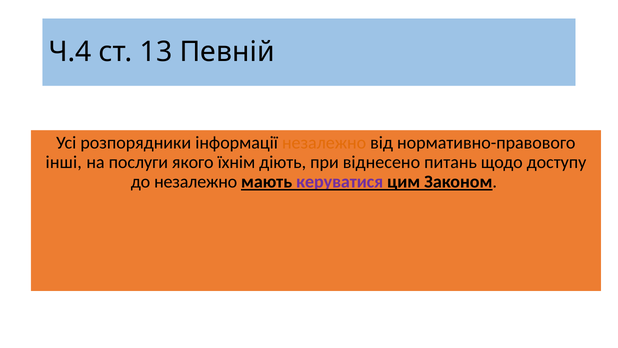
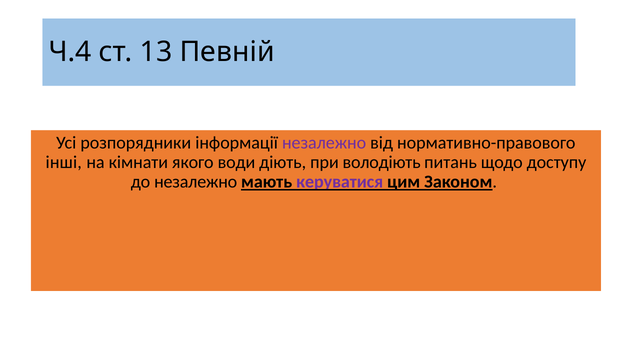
незалежно at (324, 143) colour: orange -> purple
послуги: послуги -> кімнати
їхнім: їхнім -> води
віднесено: віднесено -> володіють
